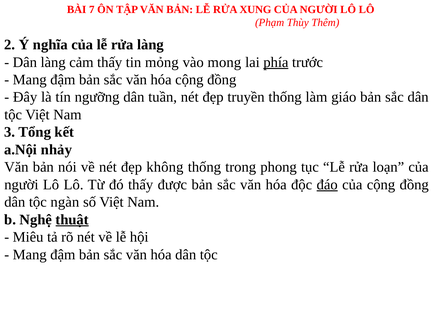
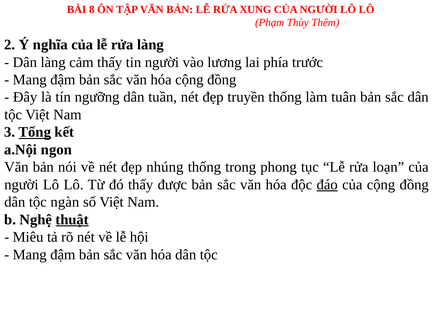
7: 7 -> 8
tin mỏng: mỏng -> người
mong: mong -> lương
phía underline: present -> none
giáo: giáo -> tuân
Tổng underline: none -> present
nhảy: nhảy -> ngon
không: không -> nhúng
